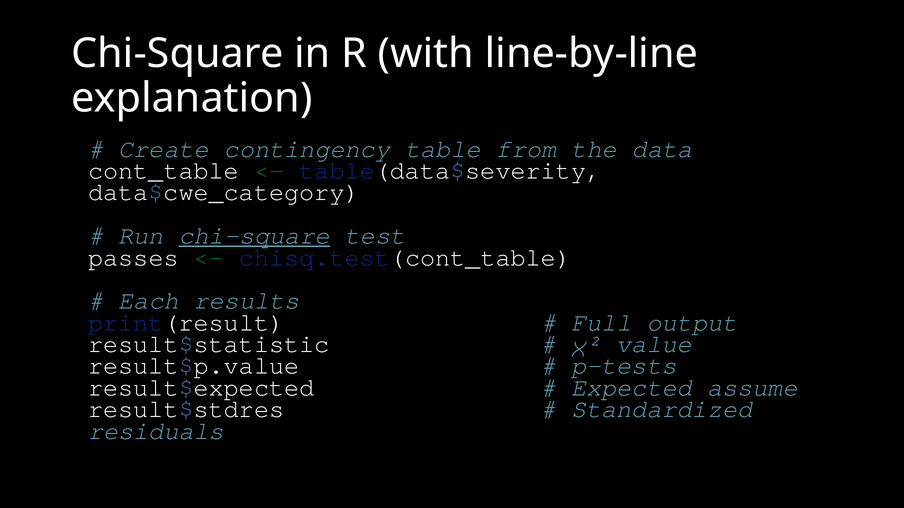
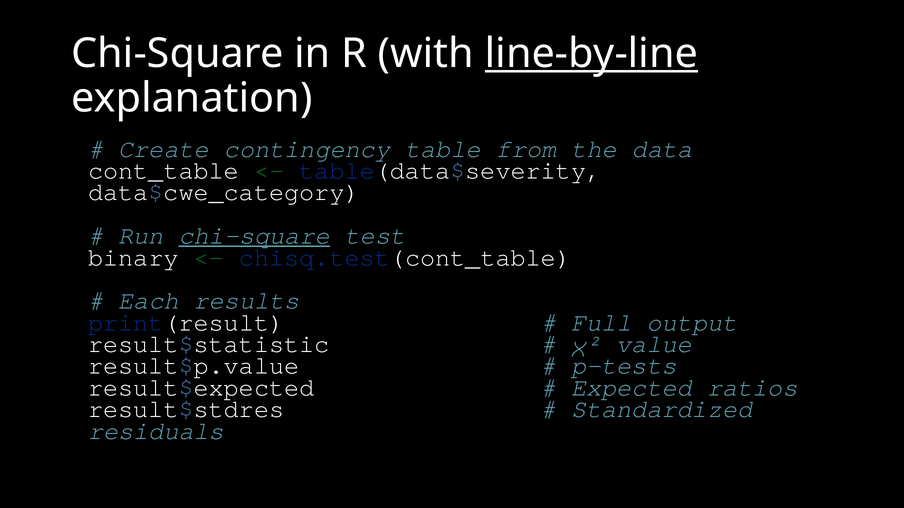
line-by-line underline: none -> present
passes: passes -> binary
assume: assume -> ratios
